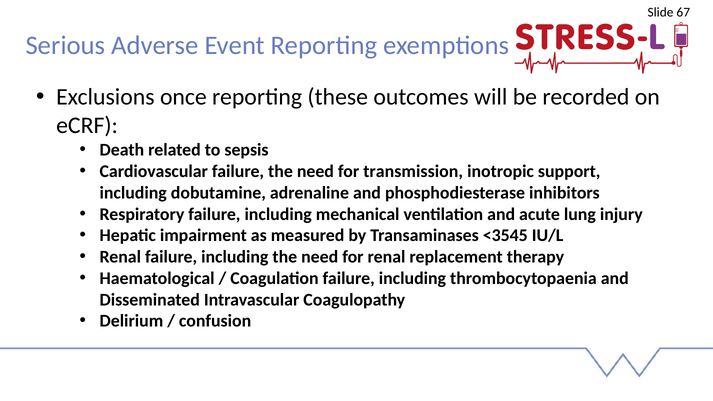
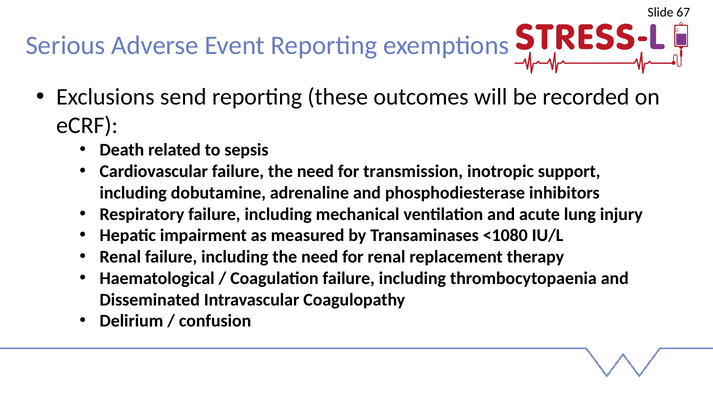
once: once -> send
<3545: <3545 -> <1080
